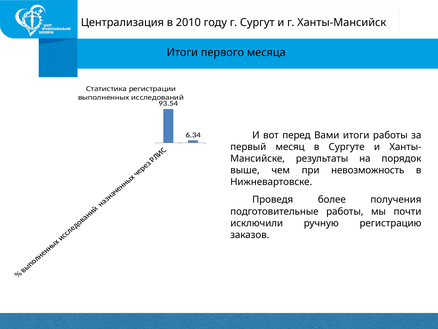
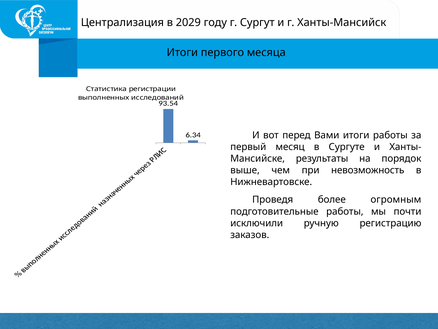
2010: 2010 -> 2029
получения: получения -> огромным
